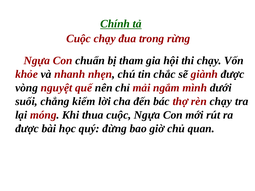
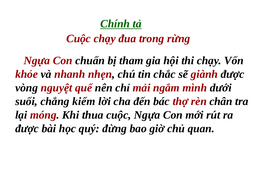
rèn chạy: chạy -> chân
